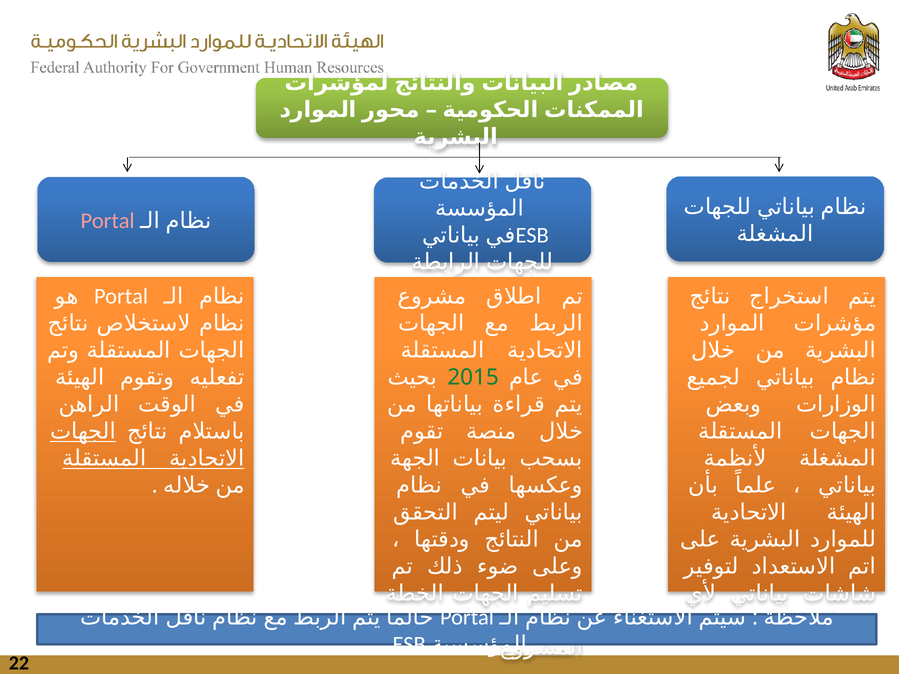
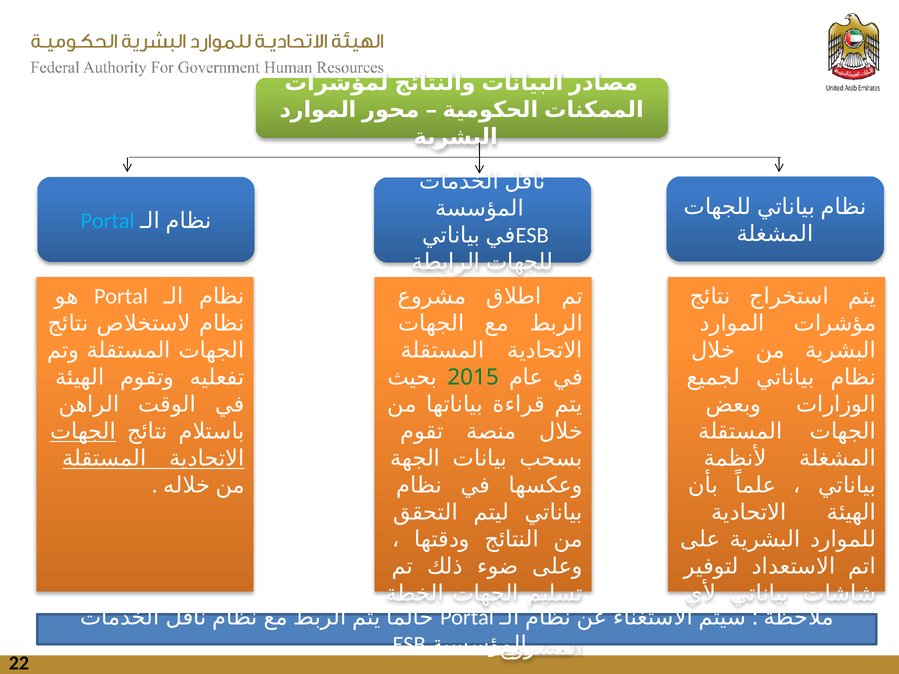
Portal at (108, 221) colour: pink -> light blue
